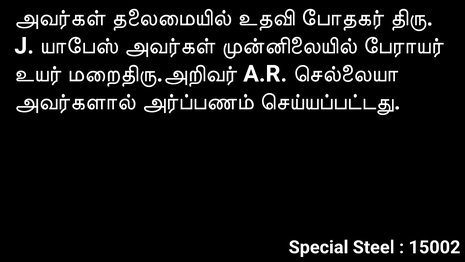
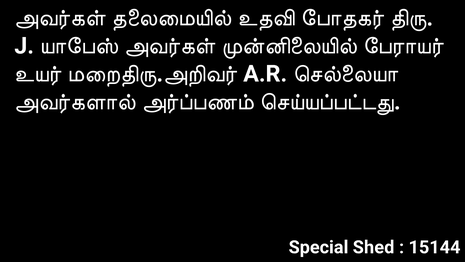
Steel: Steel -> Shed
15002: 15002 -> 15144
